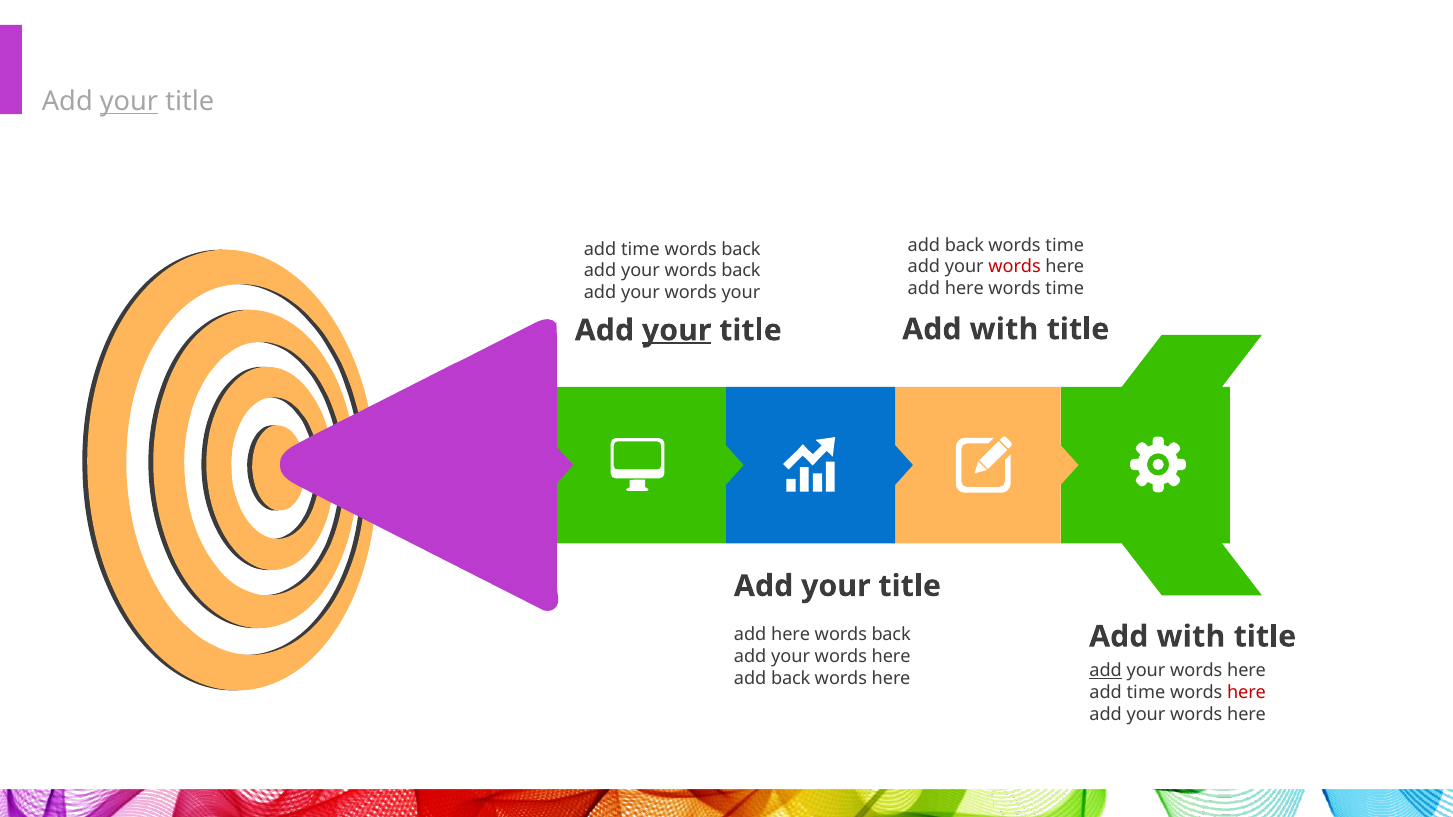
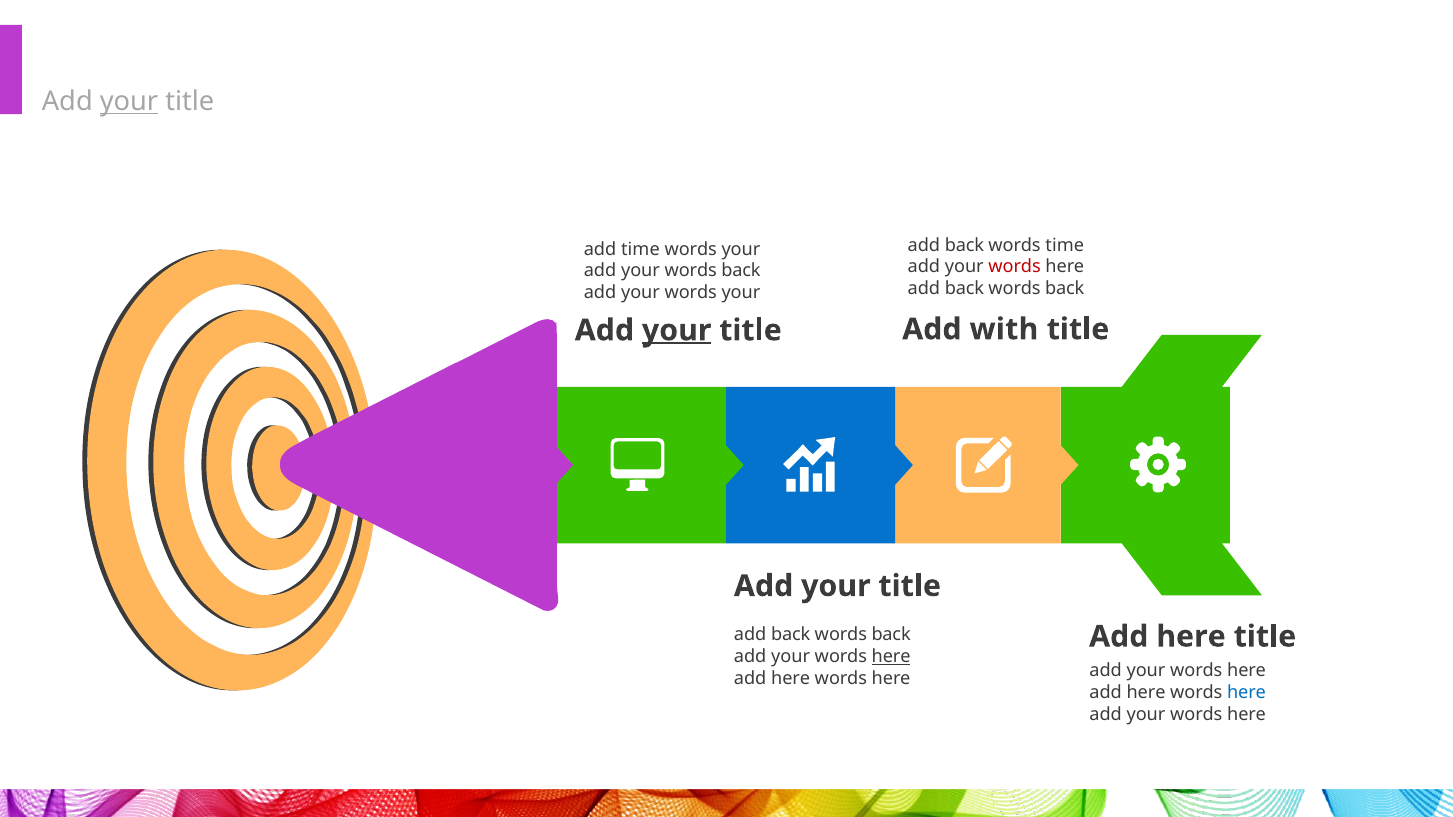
back at (741, 249): back -> your
here at (964, 289): here -> back
time at (1065, 289): time -> back
here at (791, 635): here -> back
with at (1191, 637): with -> here
here at (891, 657) underline: none -> present
add at (1106, 671) underline: present -> none
back at (791, 679): back -> here
time at (1146, 693): time -> here
here at (1246, 693) colour: red -> blue
